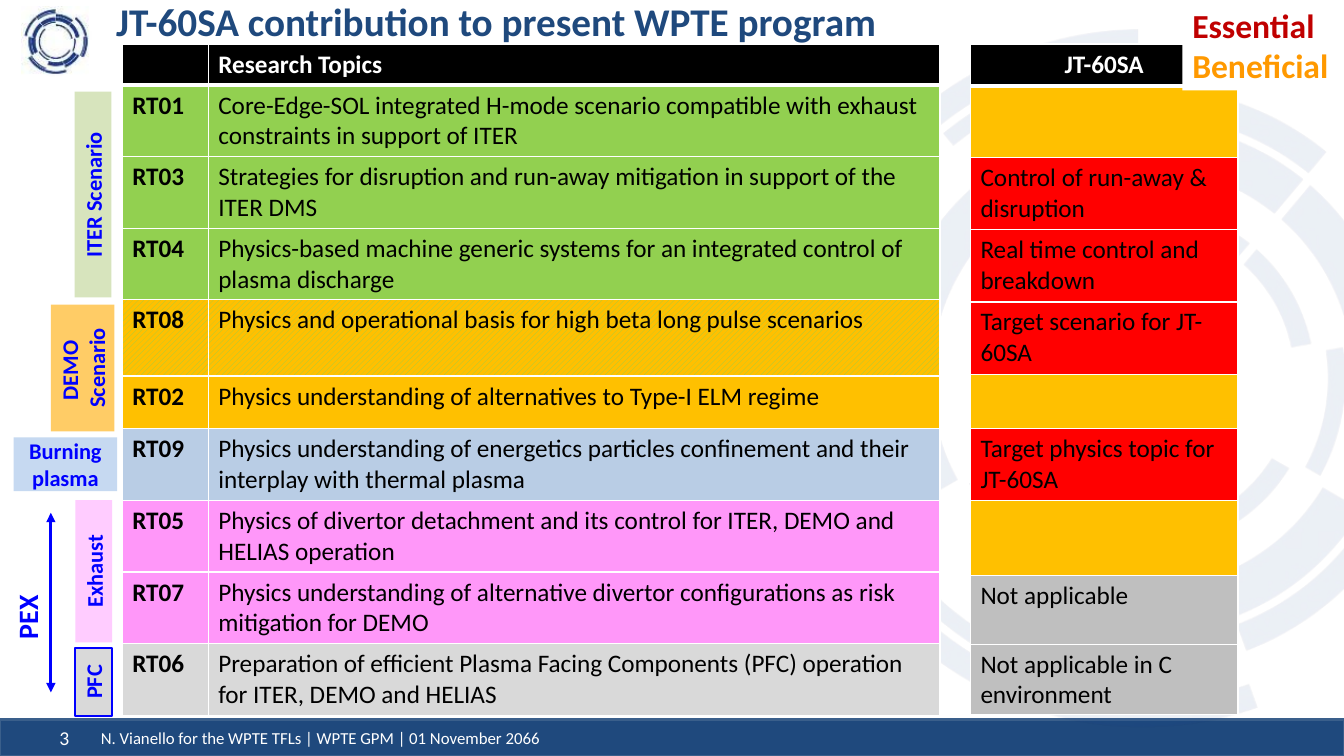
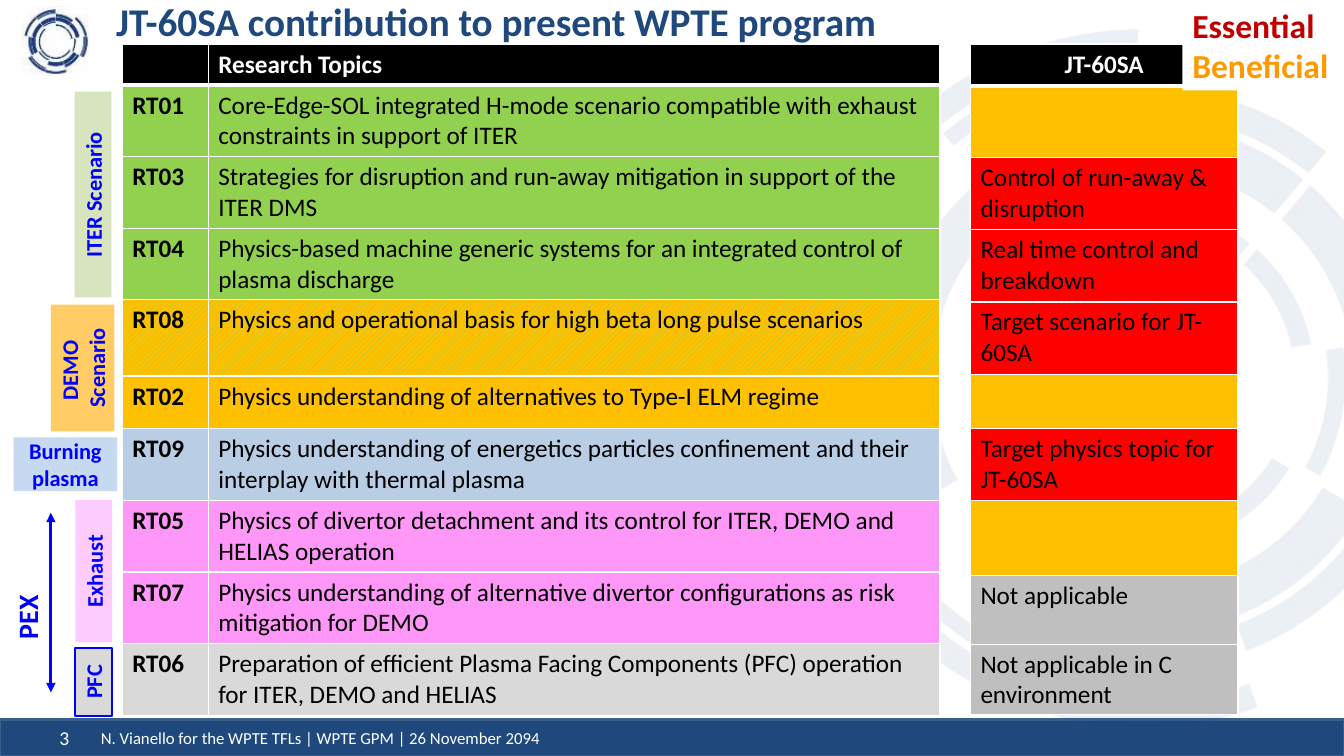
01: 01 -> 26
2066: 2066 -> 2094
